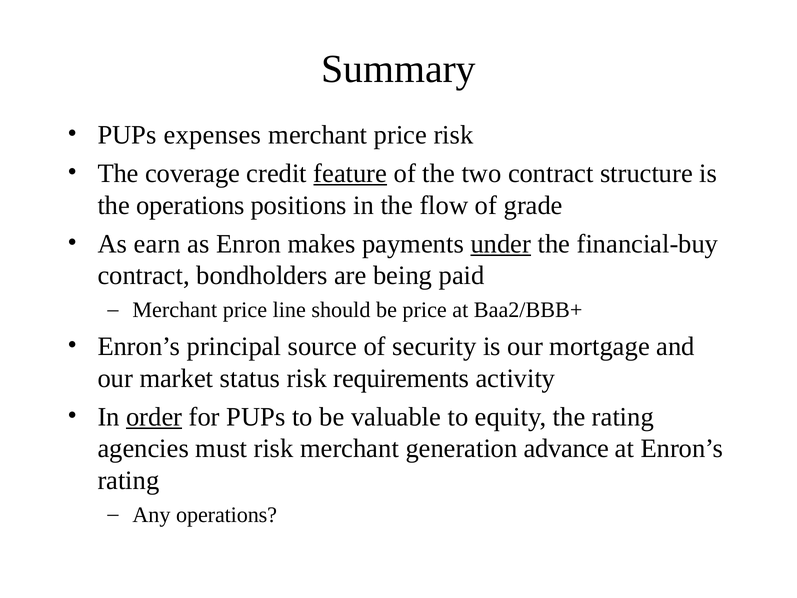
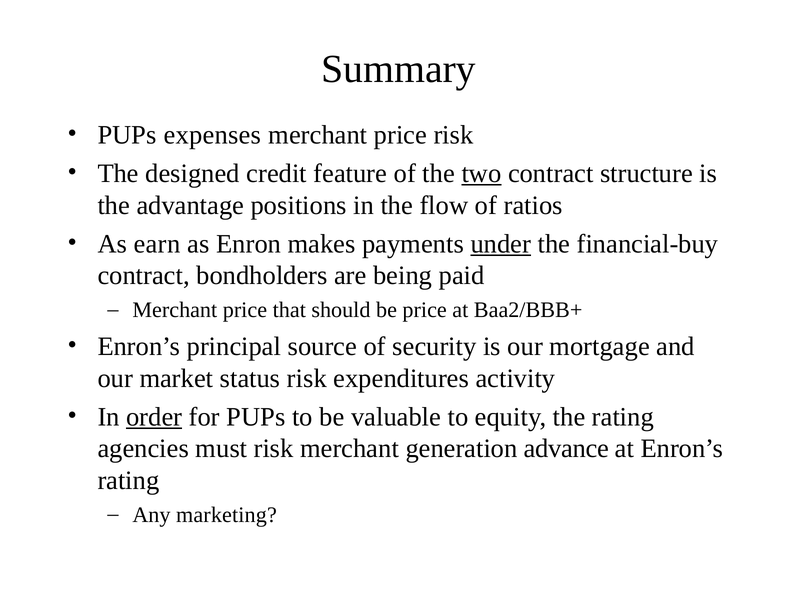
coverage: coverage -> designed
feature underline: present -> none
two underline: none -> present
the operations: operations -> advantage
grade: grade -> ratios
line: line -> that
requirements: requirements -> expenditures
Any operations: operations -> marketing
